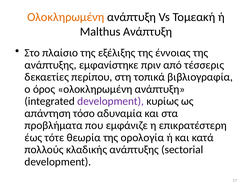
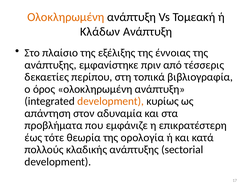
Malthus: Malthus -> Κλάδων
development at (111, 101) colour: purple -> orange
τόσο: τόσο -> στον
